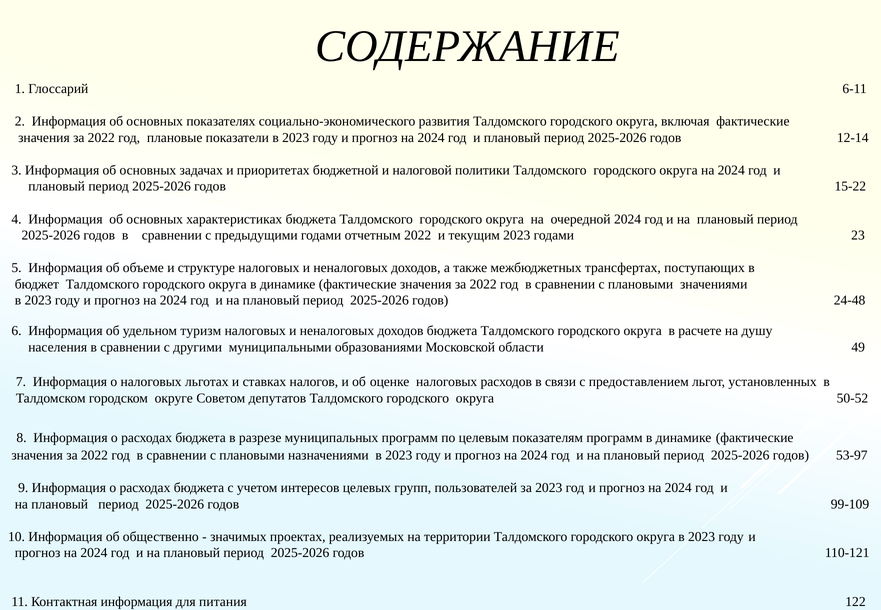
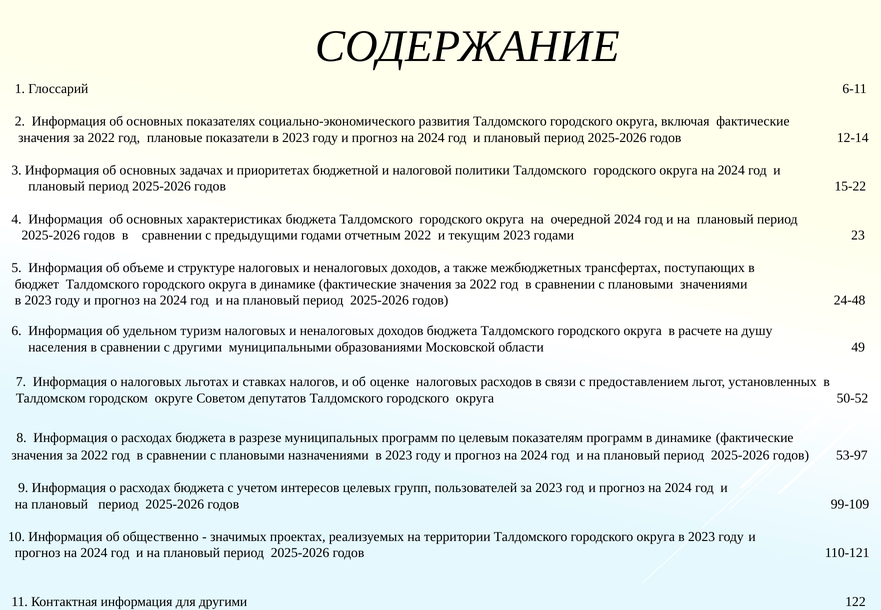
для питания: питания -> другими
